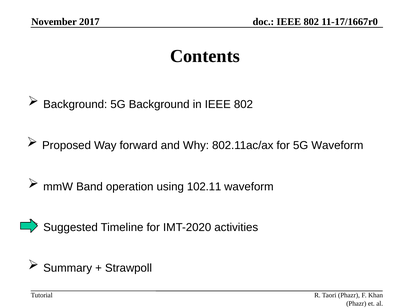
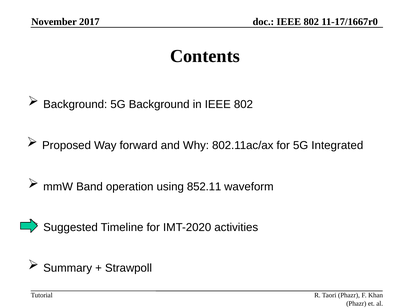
5G Waveform: Waveform -> Integrated
102.11: 102.11 -> 852.11
